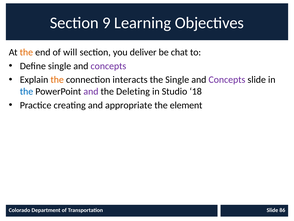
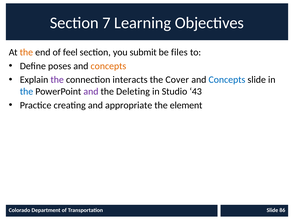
9: 9 -> 7
will: will -> feel
deliver: deliver -> submit
chat: chat -> files
Define single: single -> poses
concepts at (108, 66) colour: purple -> orange
the at (57, 80) colour: orange -> purple
the Single: Single -> Cover
Concepts at (227, 80) colour: purple -> blue
18: 18 -> 43
